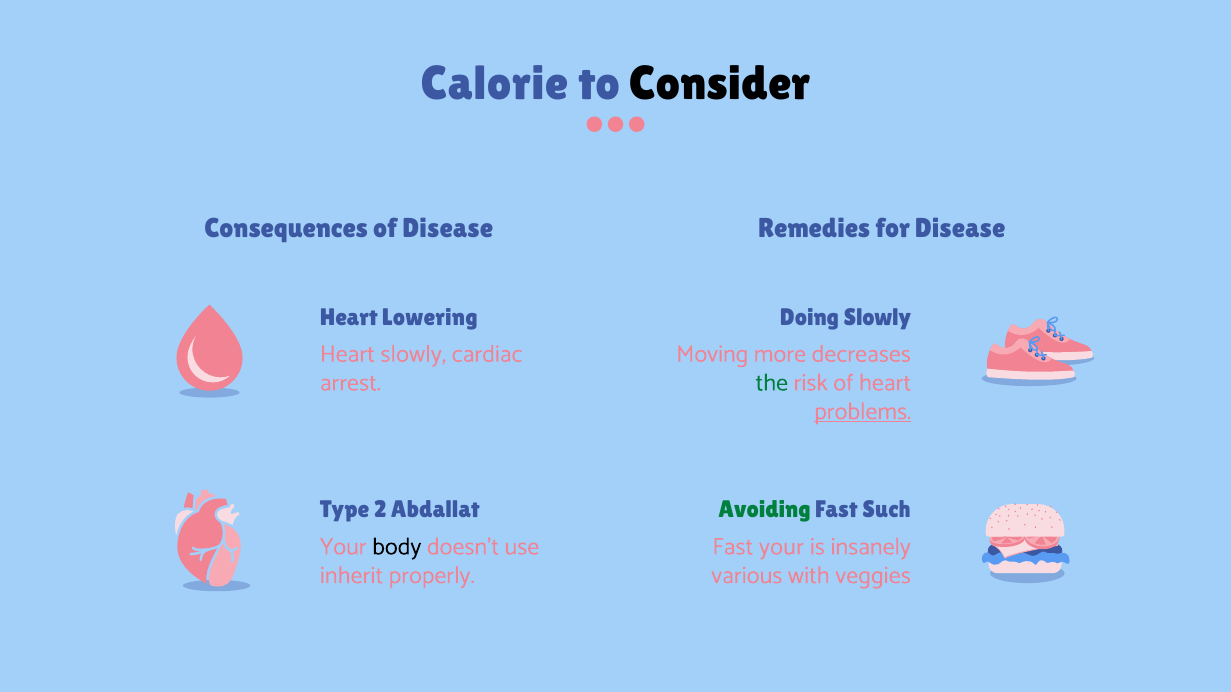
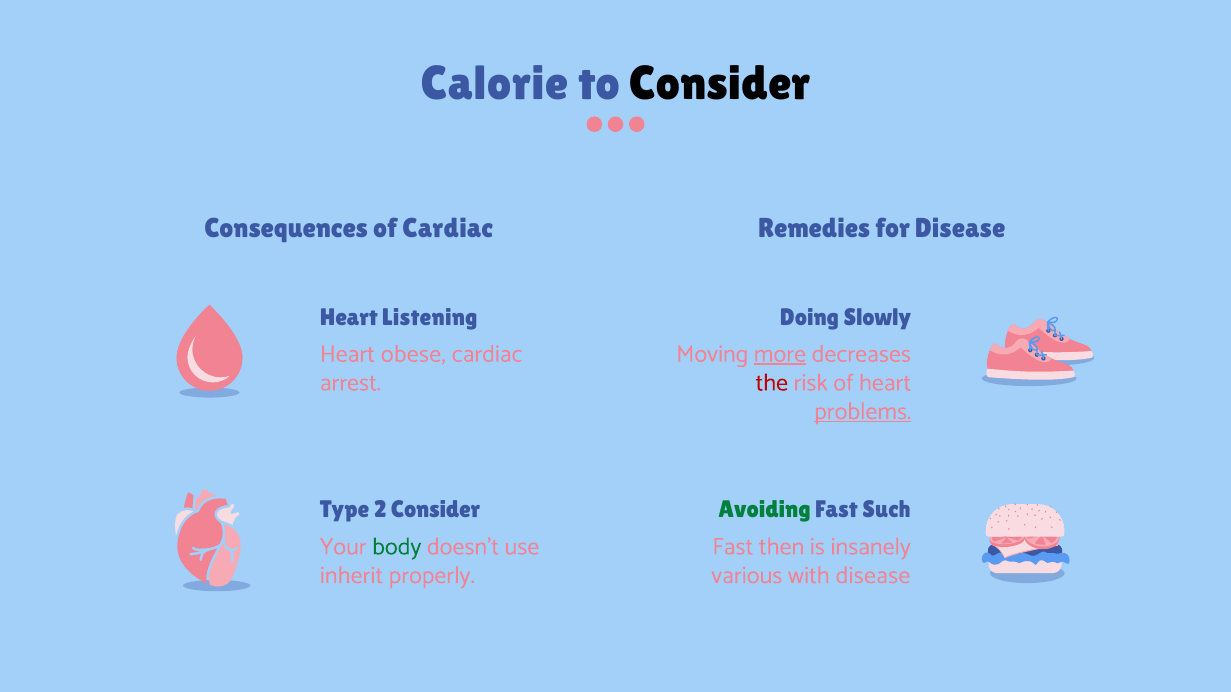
of Disease: Disease -> Cardiac
Lowering: Lowering -> Listening
Heart slowly: slowly -> obese
more underline: none -> present
the colour: green -> red
2 Abdallat: Abdallat -> Consider
body colour: black -> green
Fast your: your -> then
with veggies: veggies -> disease
